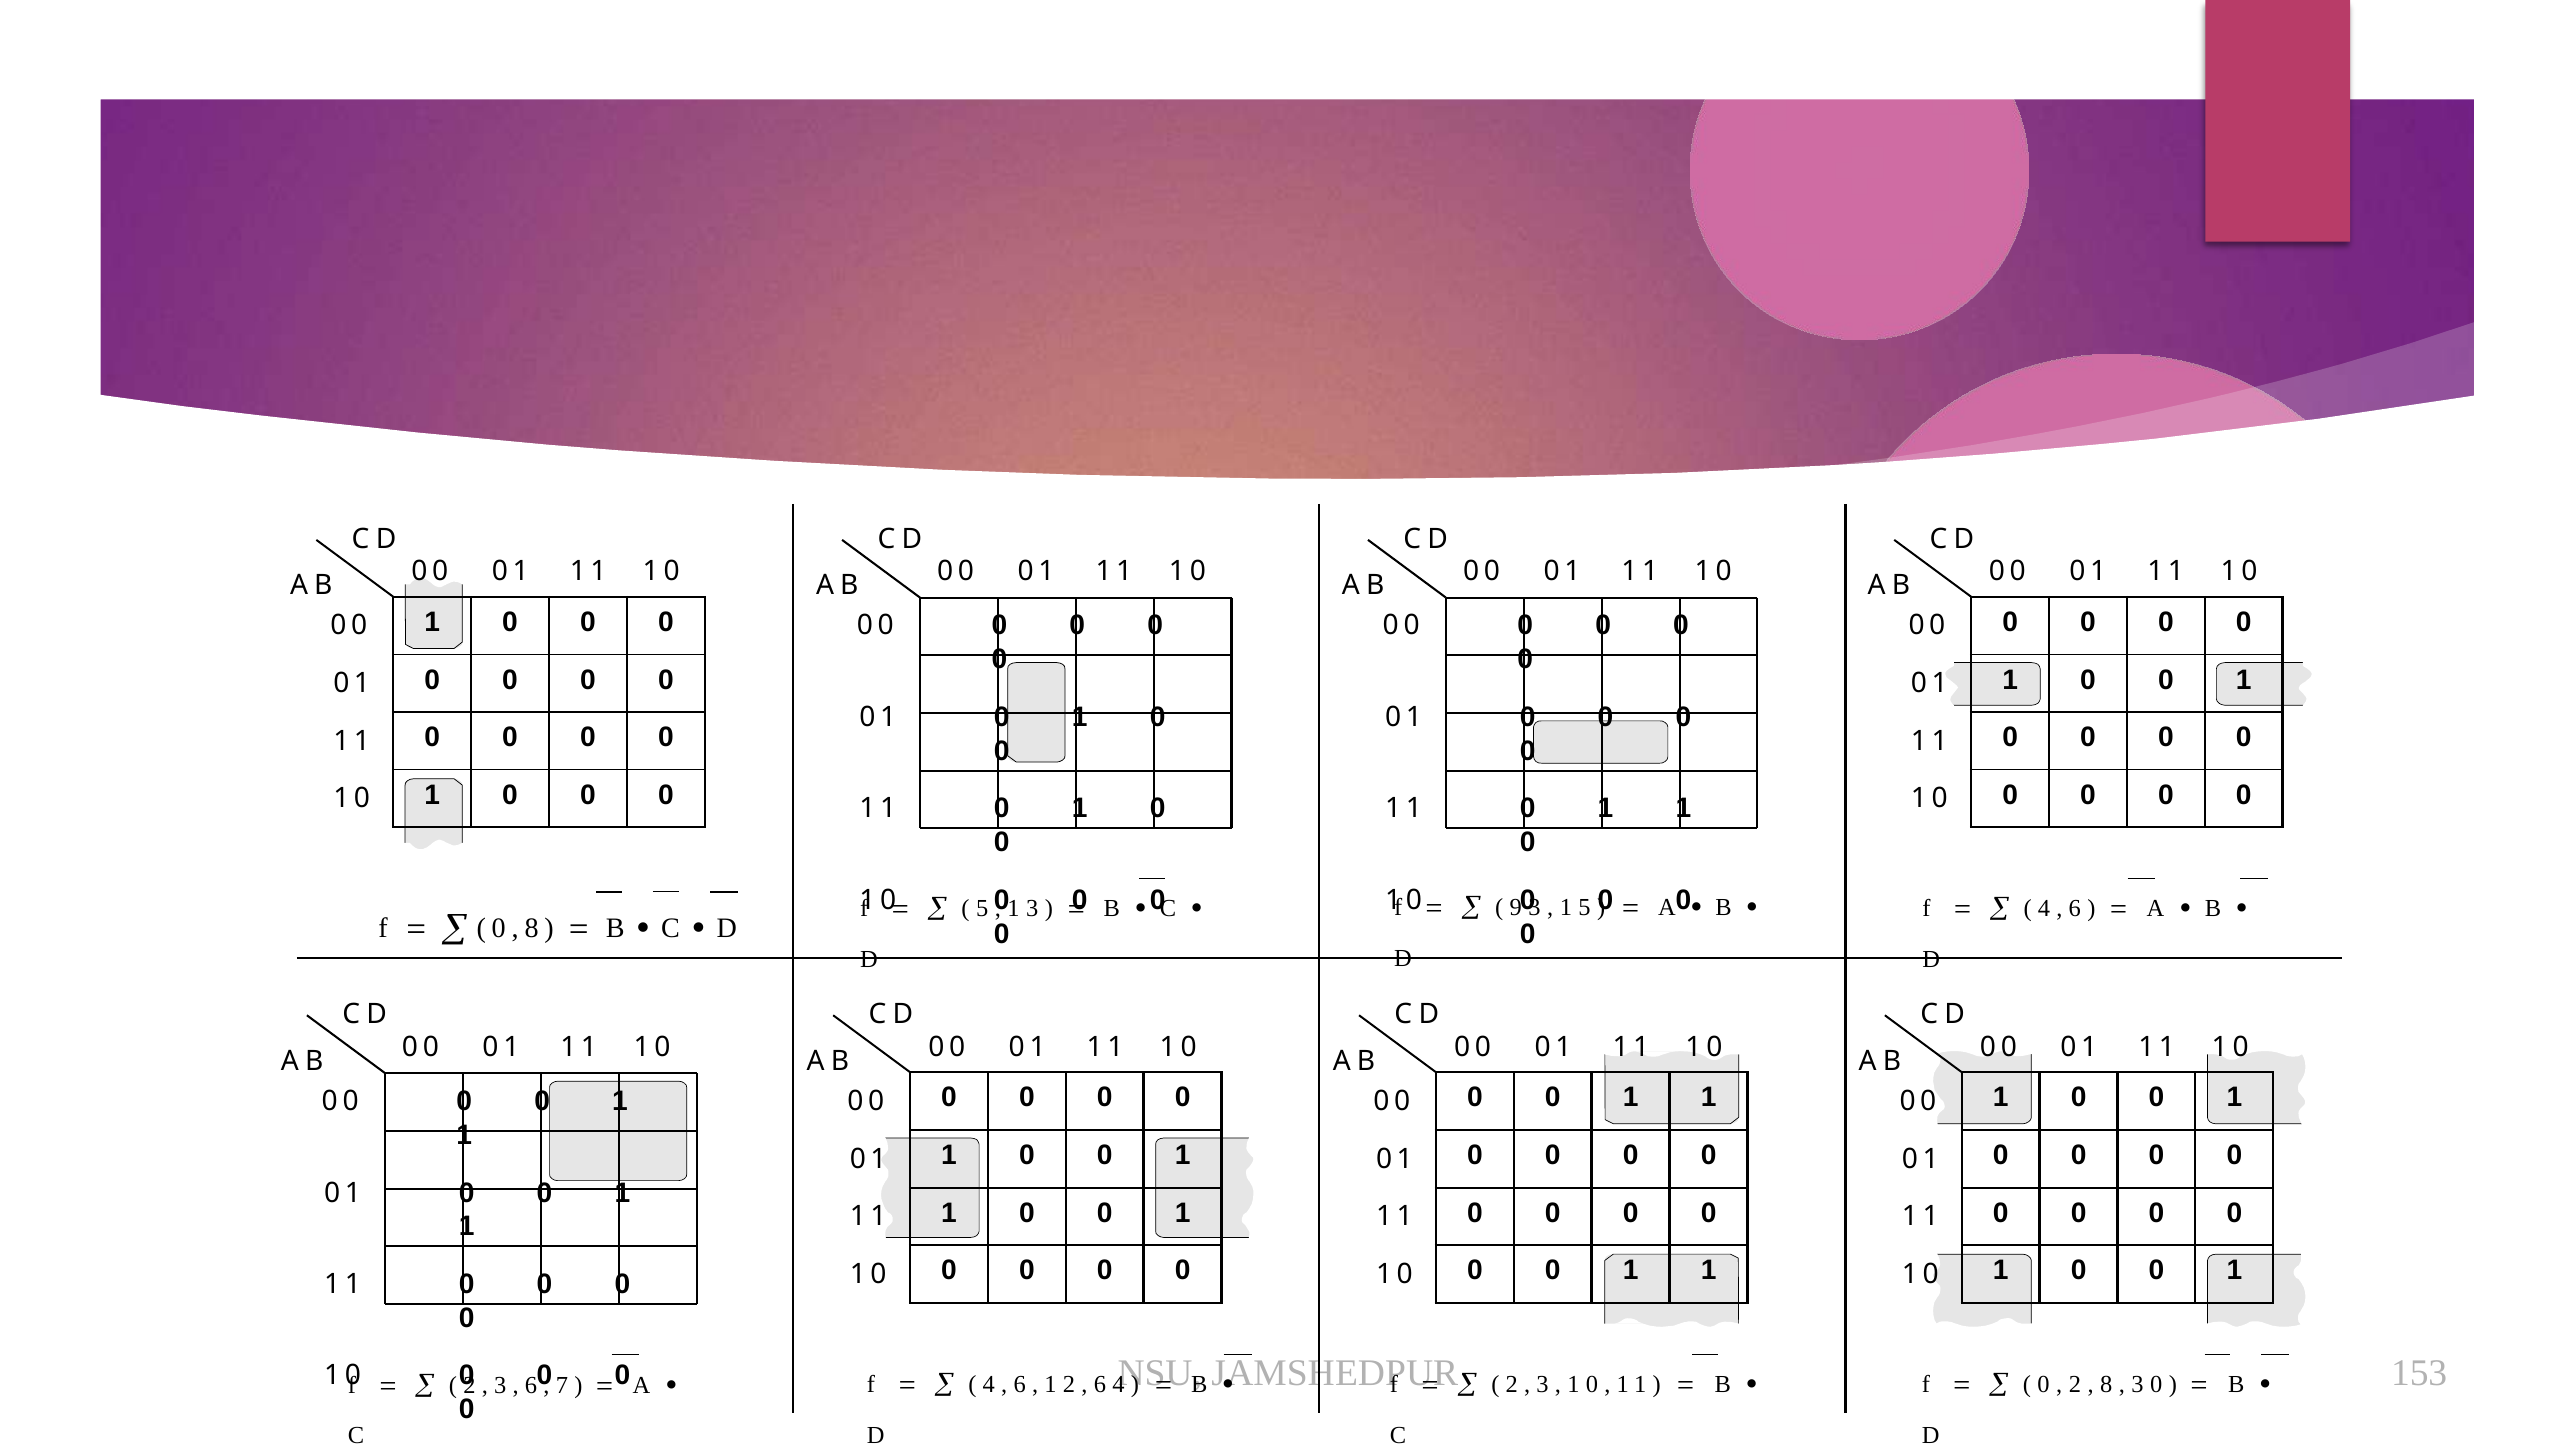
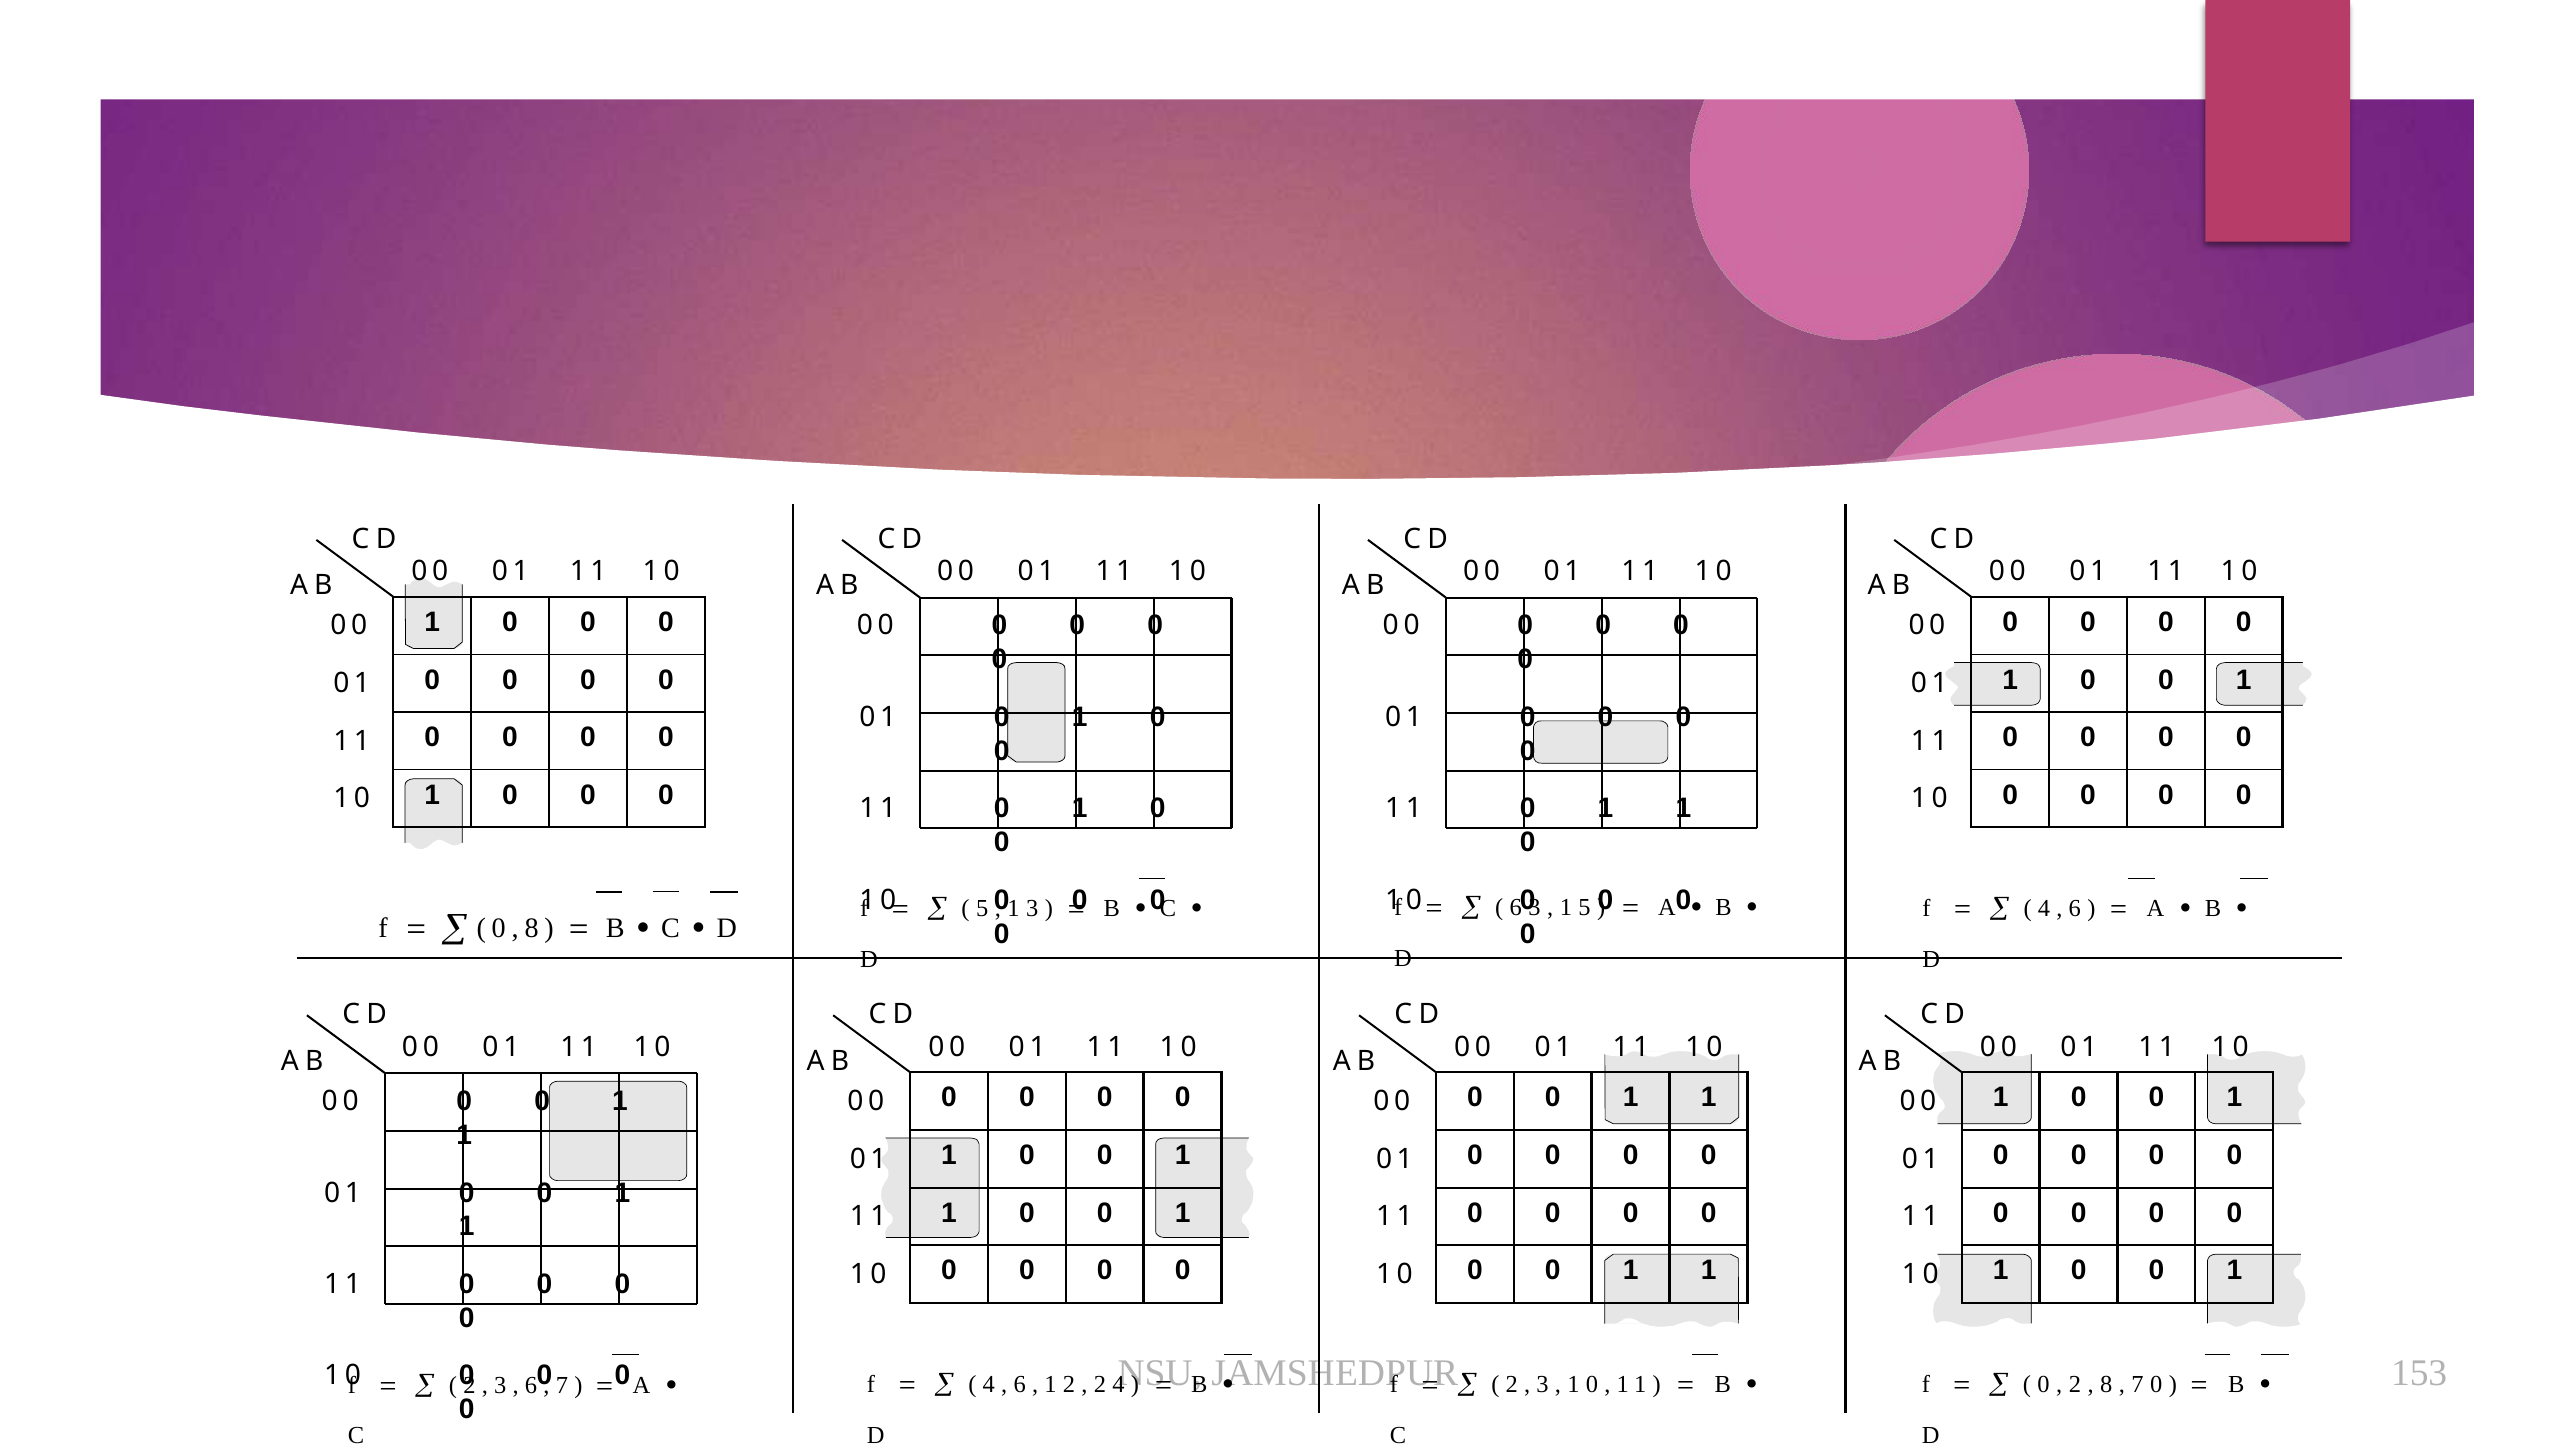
9 at (1516, 908): 9 -> 6
6 at (1100, 1384): 6 -> 2
3 at (2138, 1384): 3 -> 7
